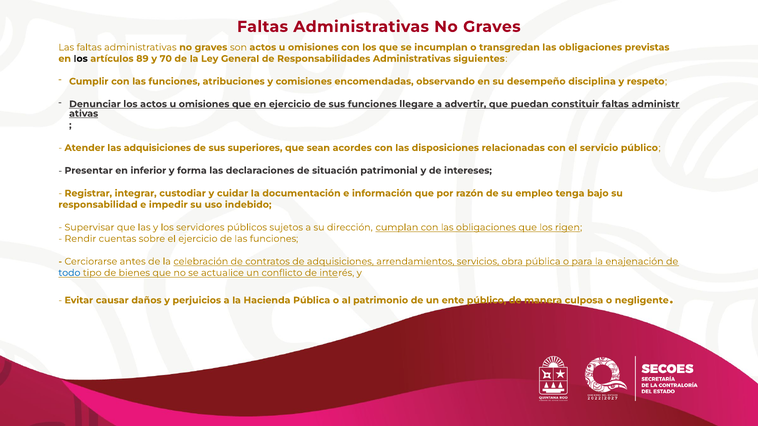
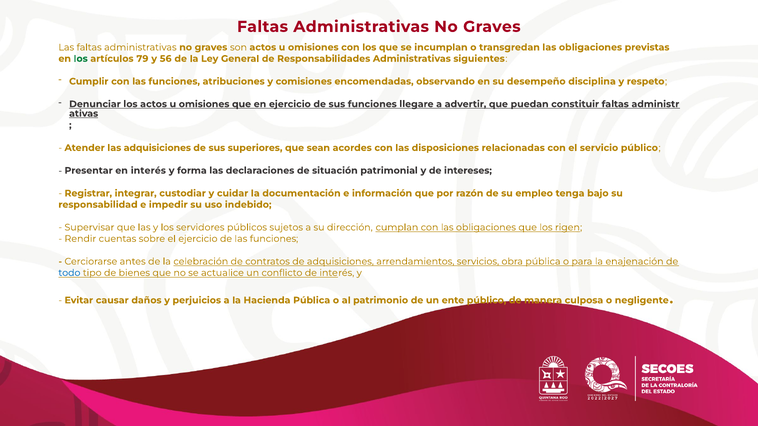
los at (81, 59) colour: black -> green
89: 89 -> 79
70: 70 -> 56
en inferior: inferior -> interés
